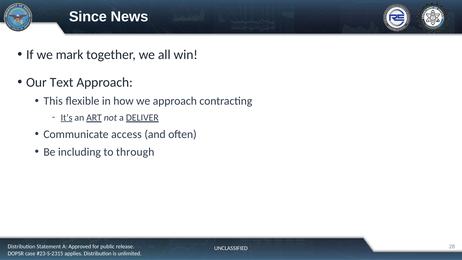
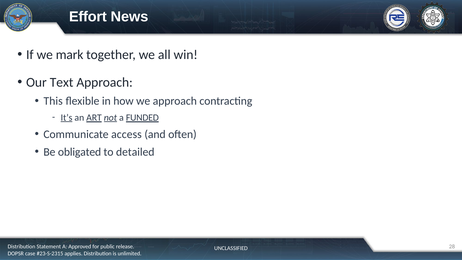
Since: Since -> Effort
not underline: none -> present
DELIVER: DELIVER -> FUNDED
including: including -> obligated
through: through -> detailed
